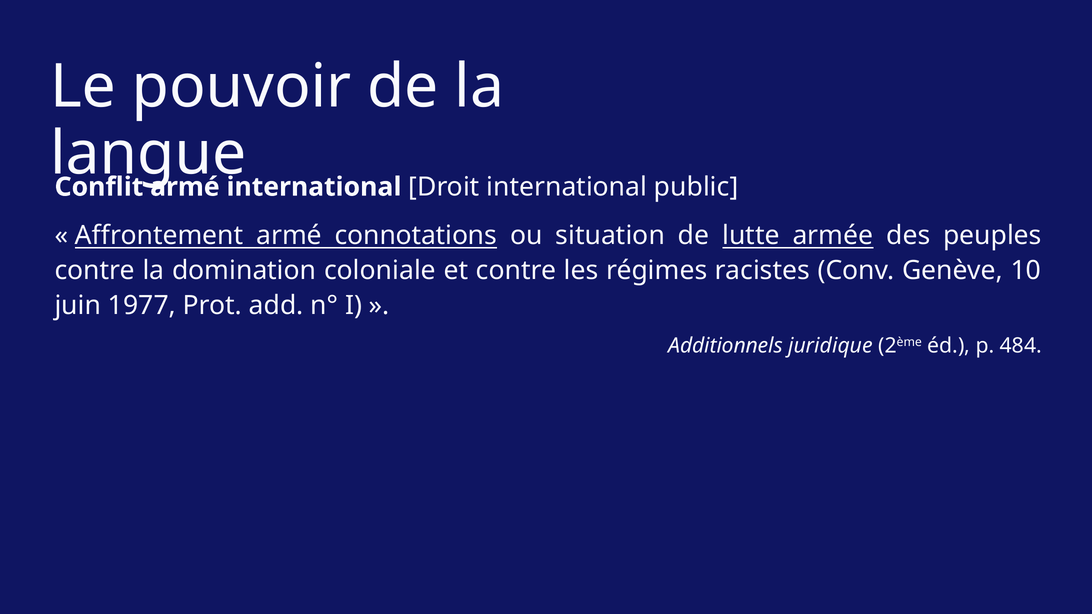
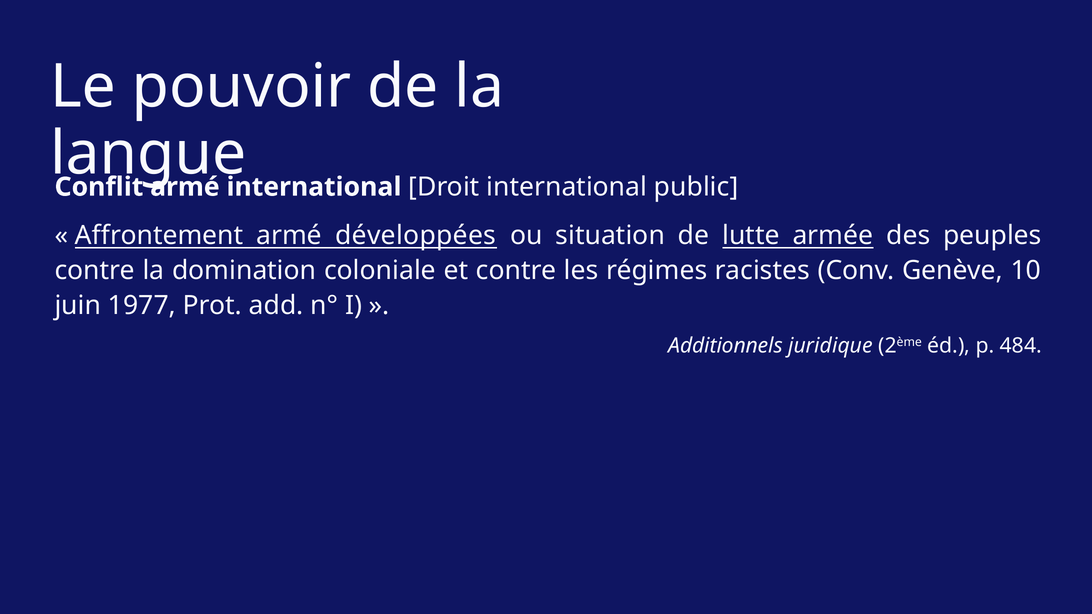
connotations: connotations -> développées
